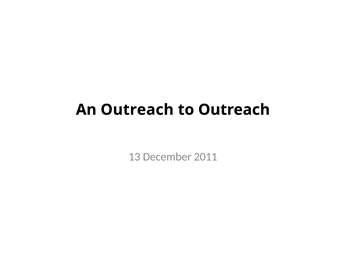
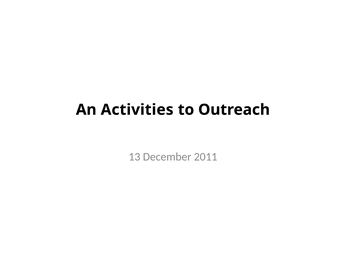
An Outreach: Outreach -> Activities
